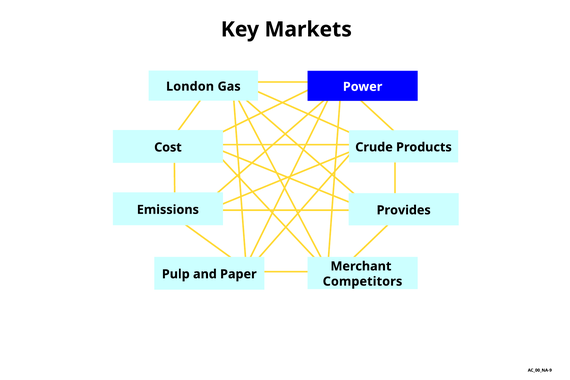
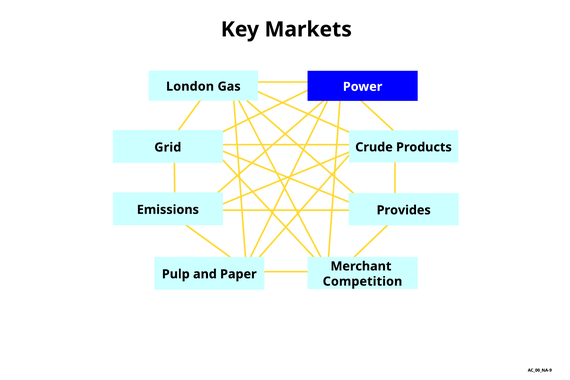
Cost: Cost -> Grid
Competitors: Competitors -> Competition
